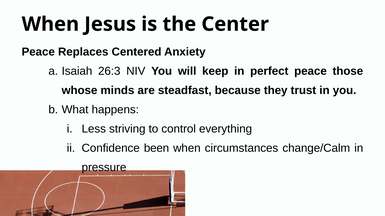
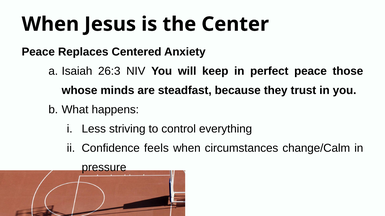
been: been -> feels
